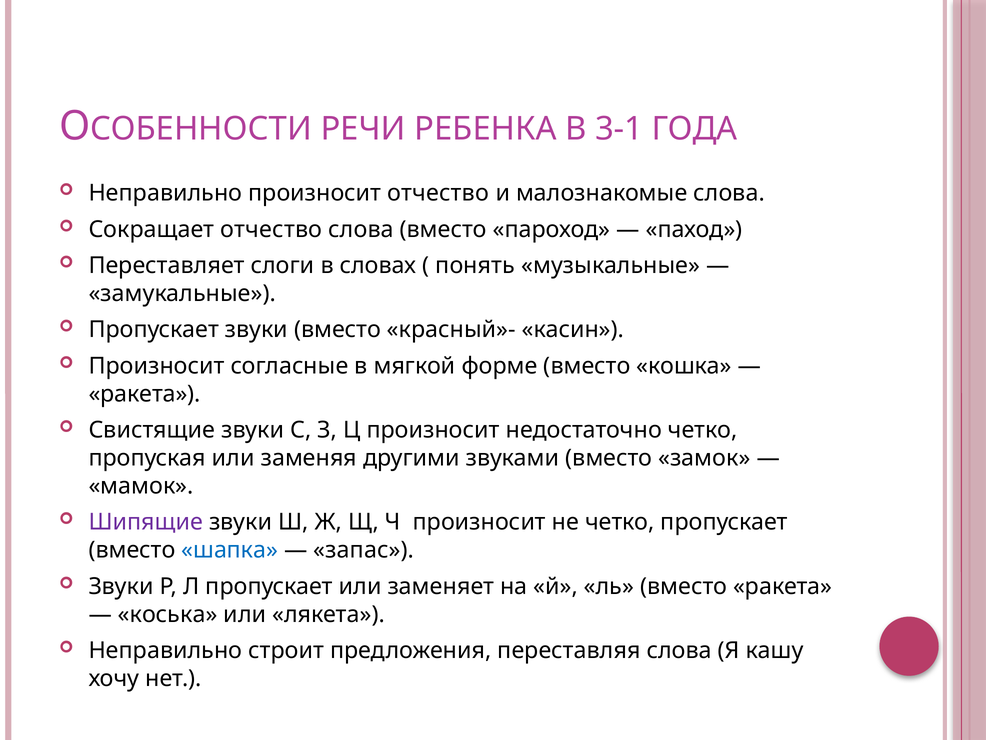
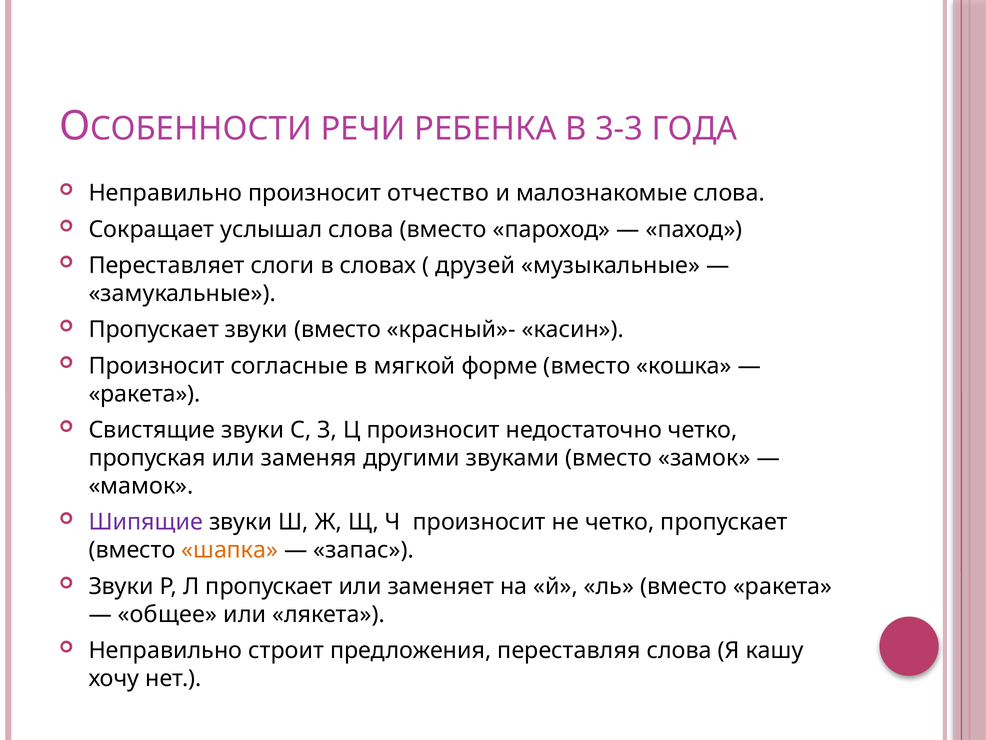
3-1: 3-1 -> 3-3
Сокращает отчество: отчество -> услышал
понять: понять -> друзей
шапка colour: blue -> orange
коська: коська -> общее
